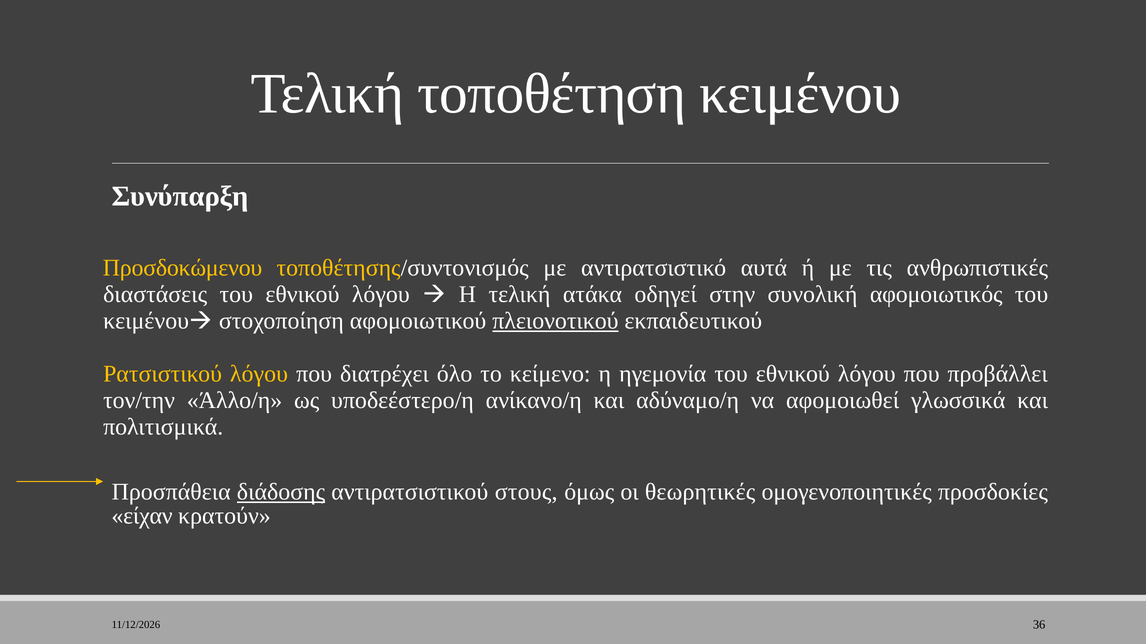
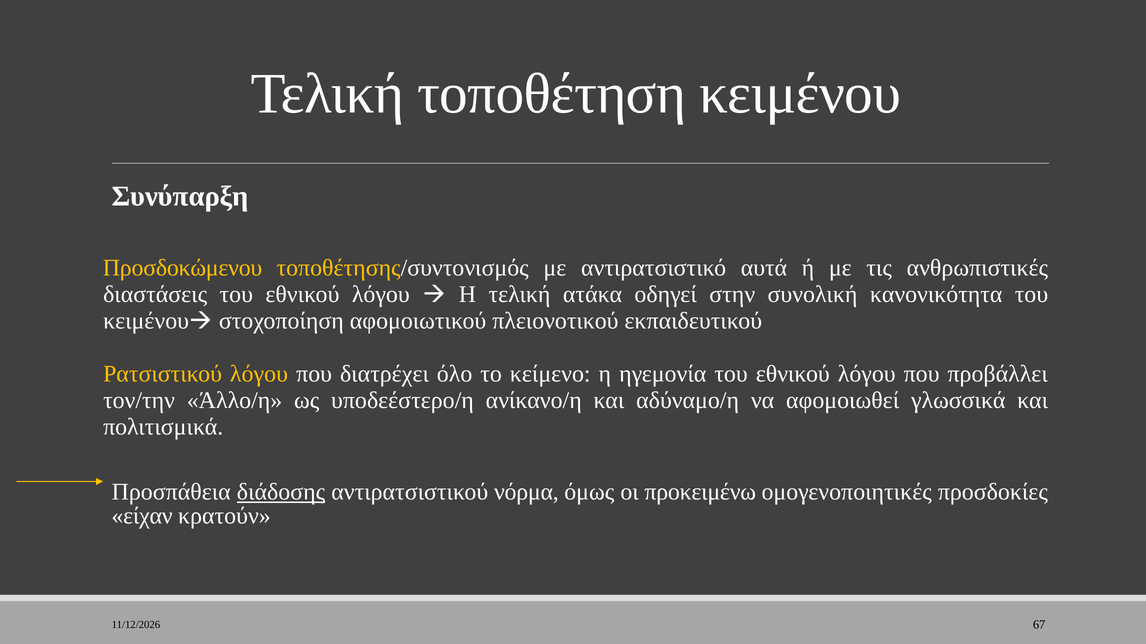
αφομοιωτικός: αφομοιωτικός -> κανονικότητα
πλειονοτικού underline: present -> none
στους: στους -> νόρμα
θεωρητικές: θεωρητικές -> προκειμένω
36: 36 -> 67
